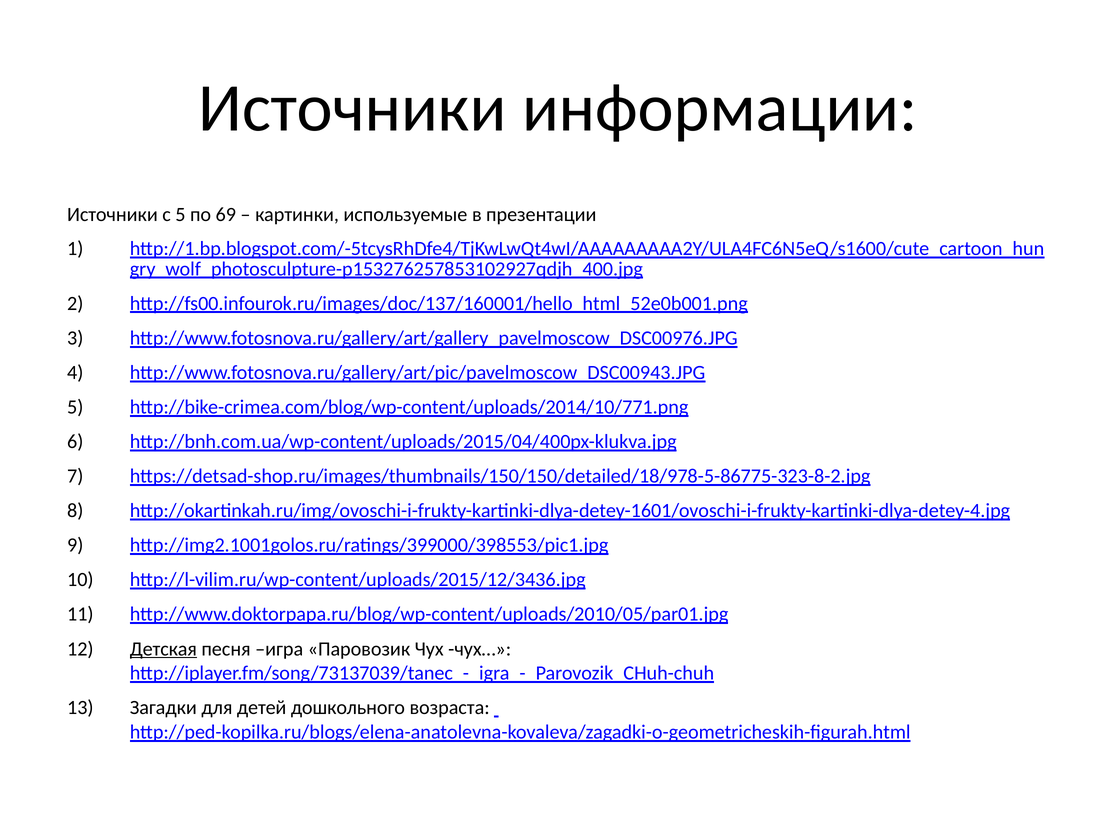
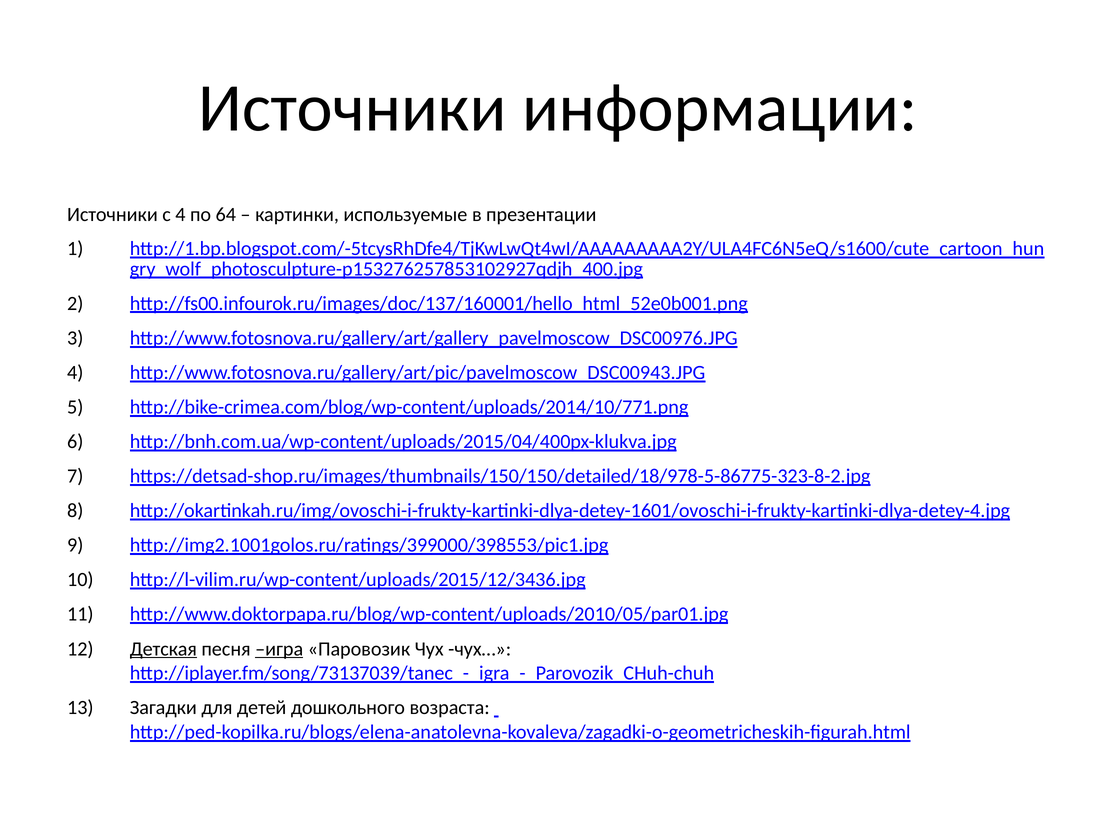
с 5: 5 -> 4
69: 69 -> 64
игра underline: none -> present
